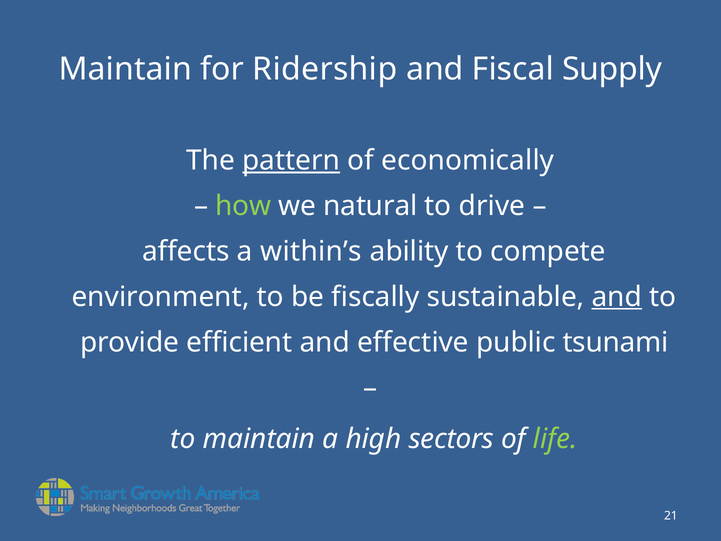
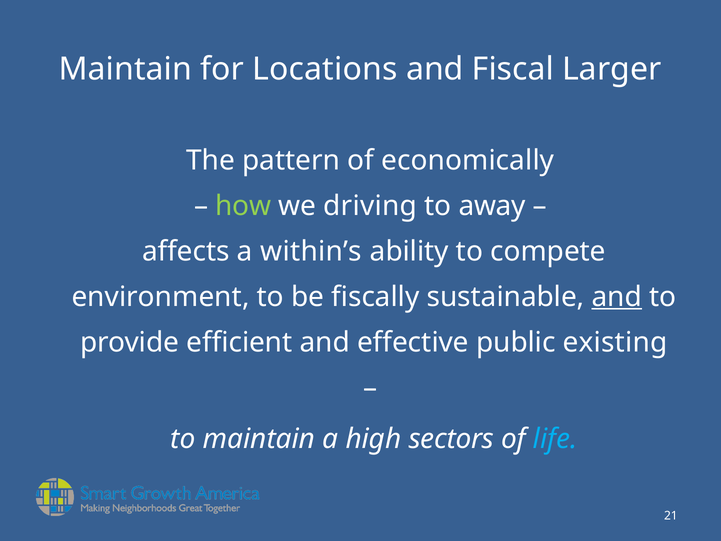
Ridership: Ridership -> Locations
Supply: Supply -> Larger
pattern underline: present -> none
natural: natural -> driving
drive: drive -> away
tsunami: tsunami -> existing
life colour: light green -> light blue
